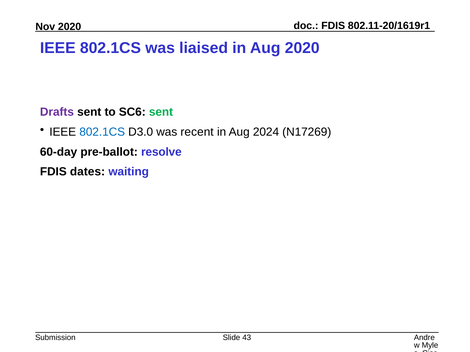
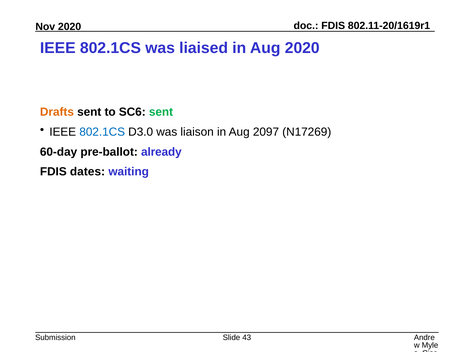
Drafts colour: purple -> orange
recent: recent -> liaison
2024: 2024 -> 2097
resolve: resolve -> already
